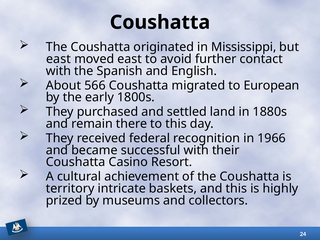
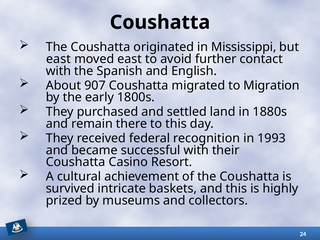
566: 566 -> 907
European: European -> Migration
1966: 1966 -> 1993
territory: territory -> survived
